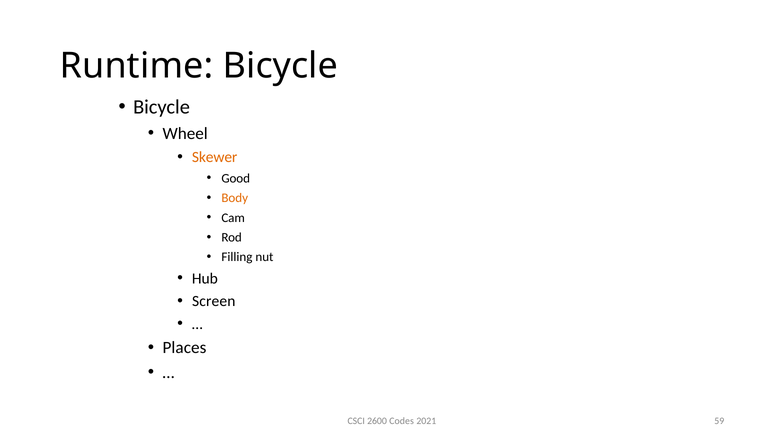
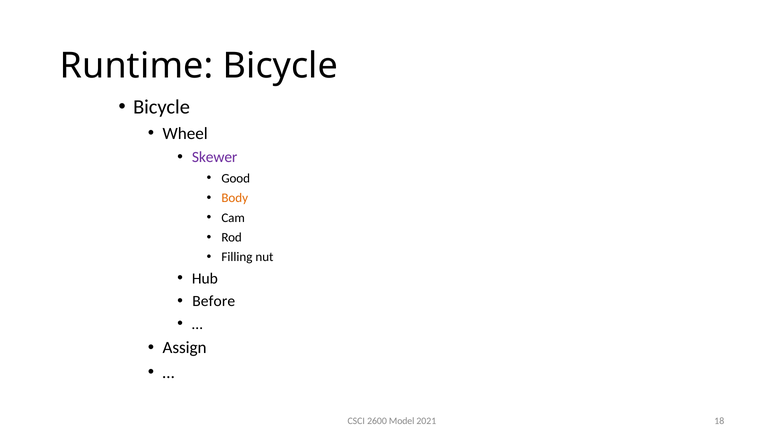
Skewer colour: orange -> purple
Screen: Screen -> Before
Places: Places -> Assign
Codes: Codes -> Model
59: 59 -> 18
